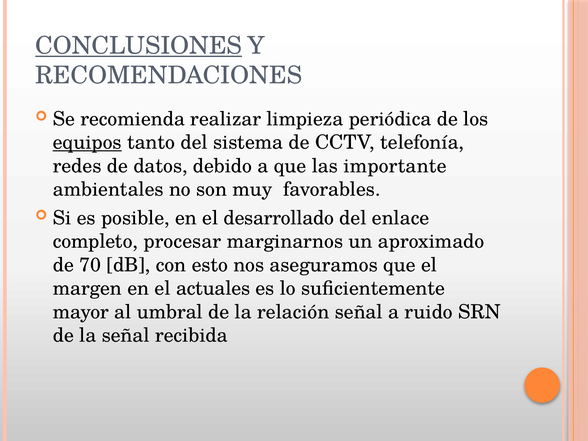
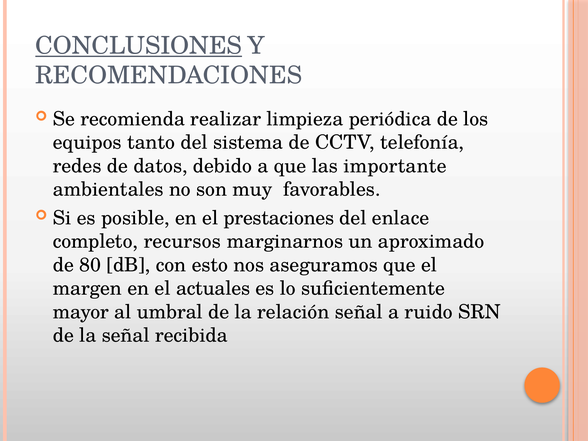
equipos underline: present -> none
desarrollado: desarrollado -> prestaciones
procesar: procesar -> recursos
70: 70 -> 80
